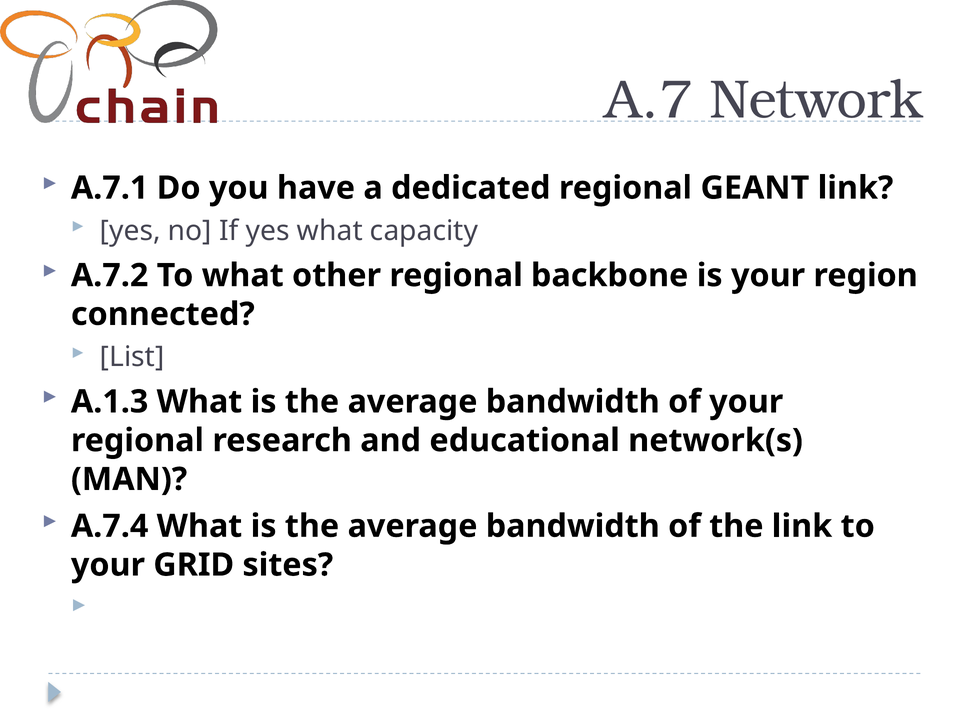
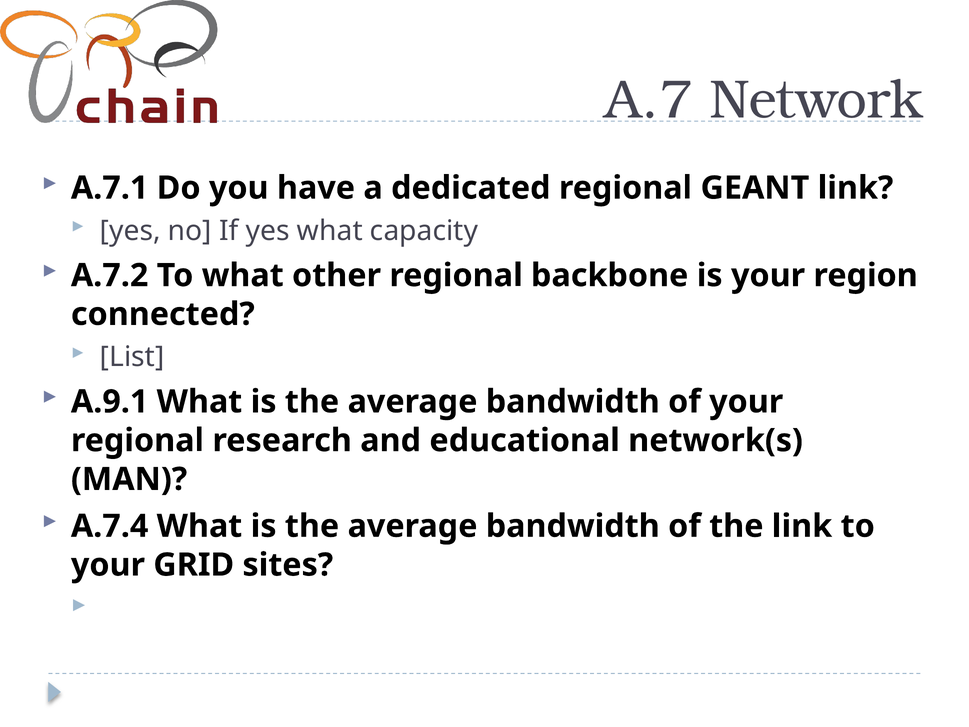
A.1.3: A.1.3 -> A.9.1
